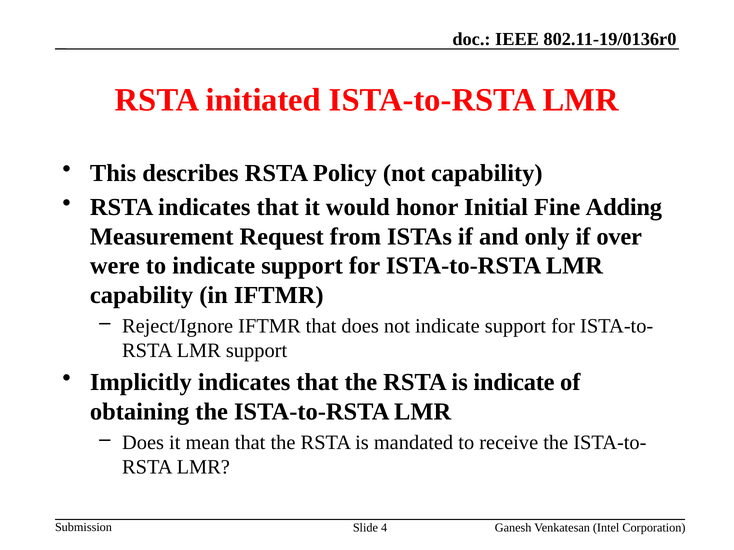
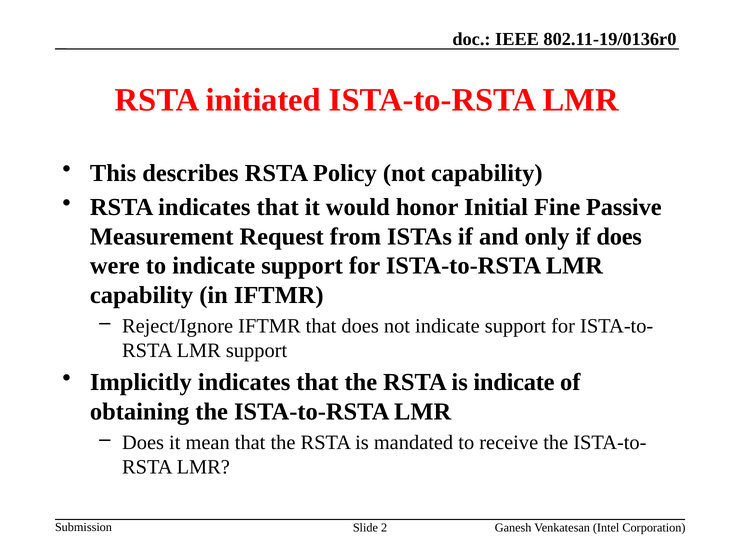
Adding: Adding -> Passive
if over: over -> does
4: 4 -> 2
